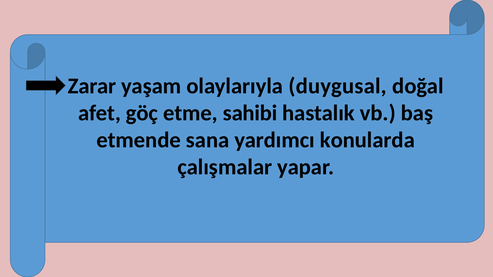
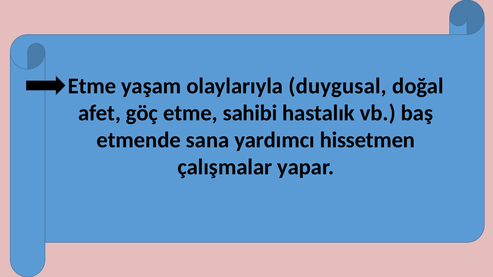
Zarar at (92, 86): Zarar -> Etme
konularda: konularda -> hissetmen
